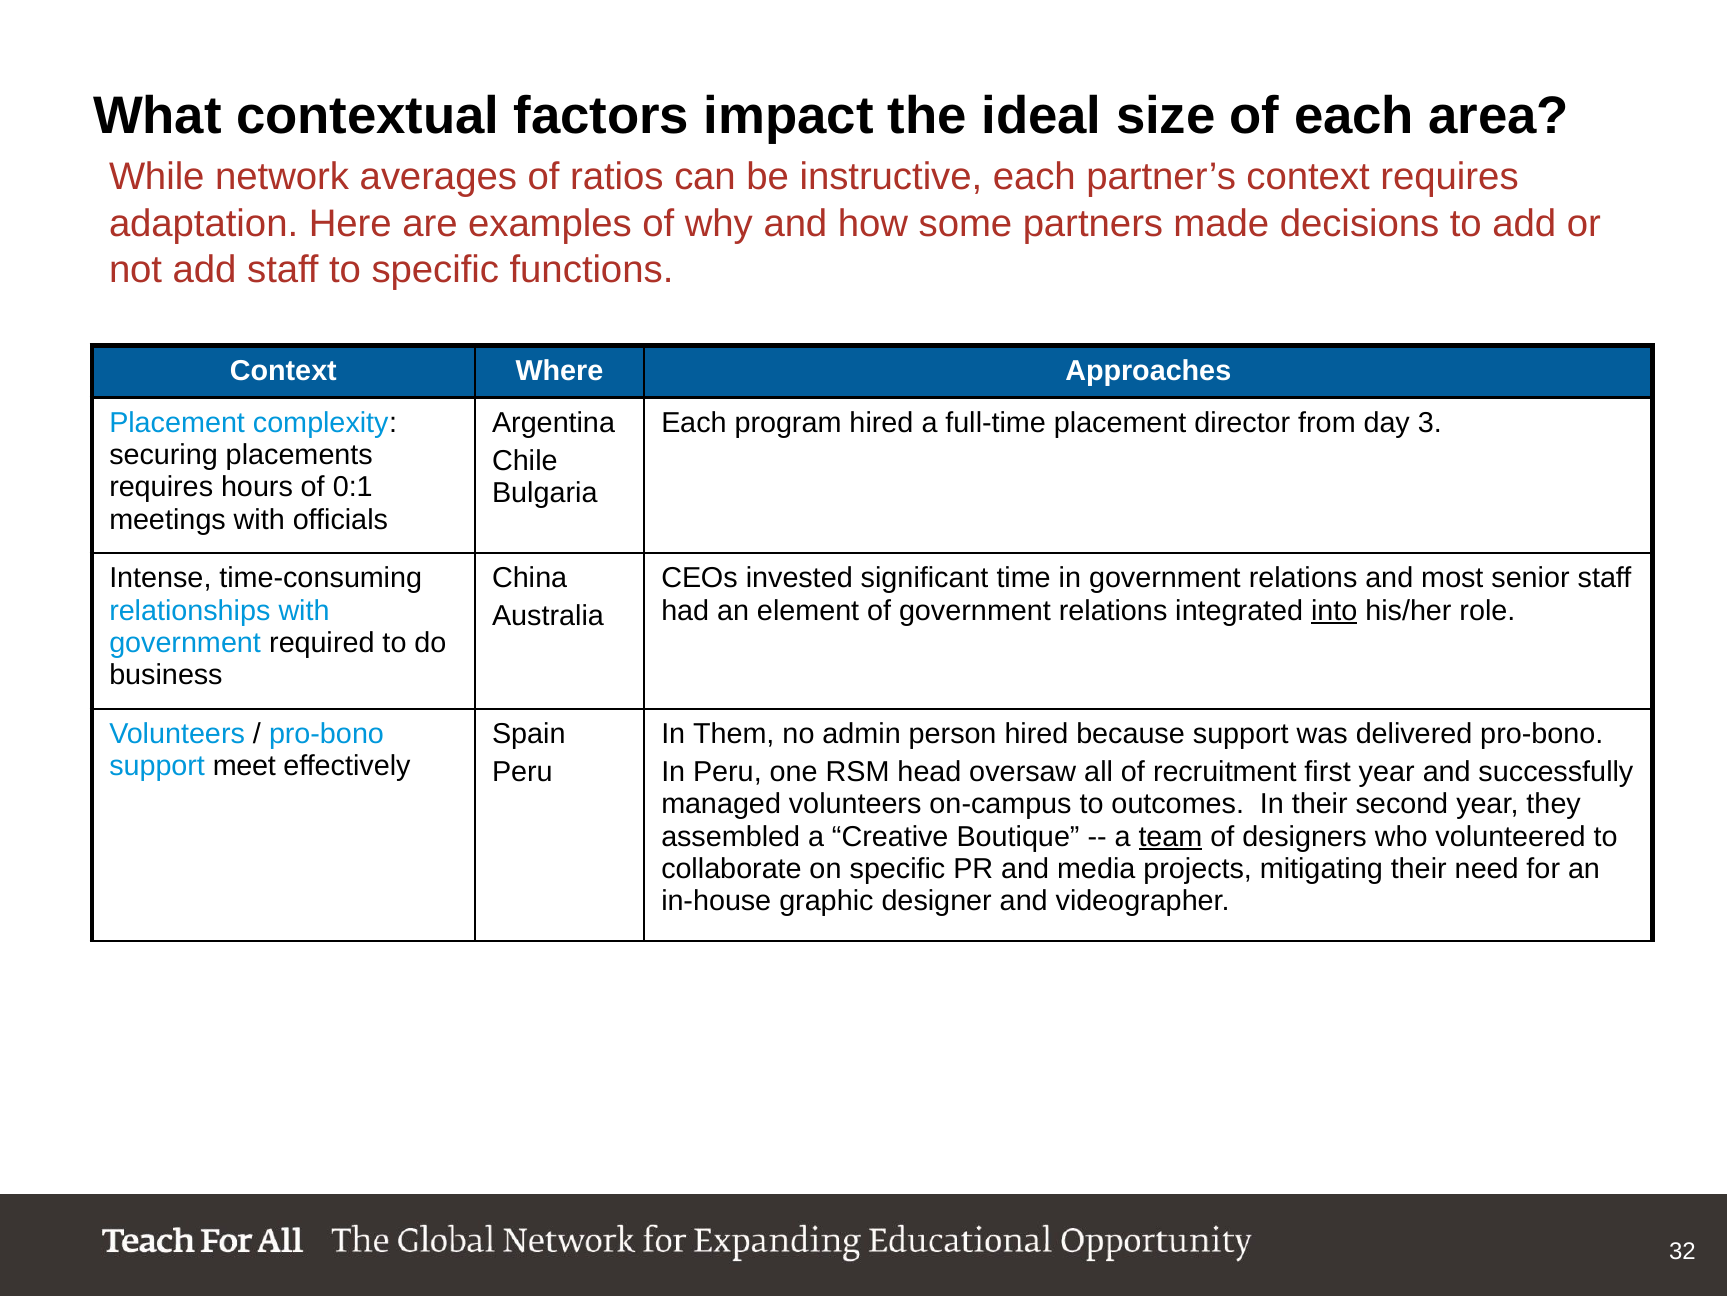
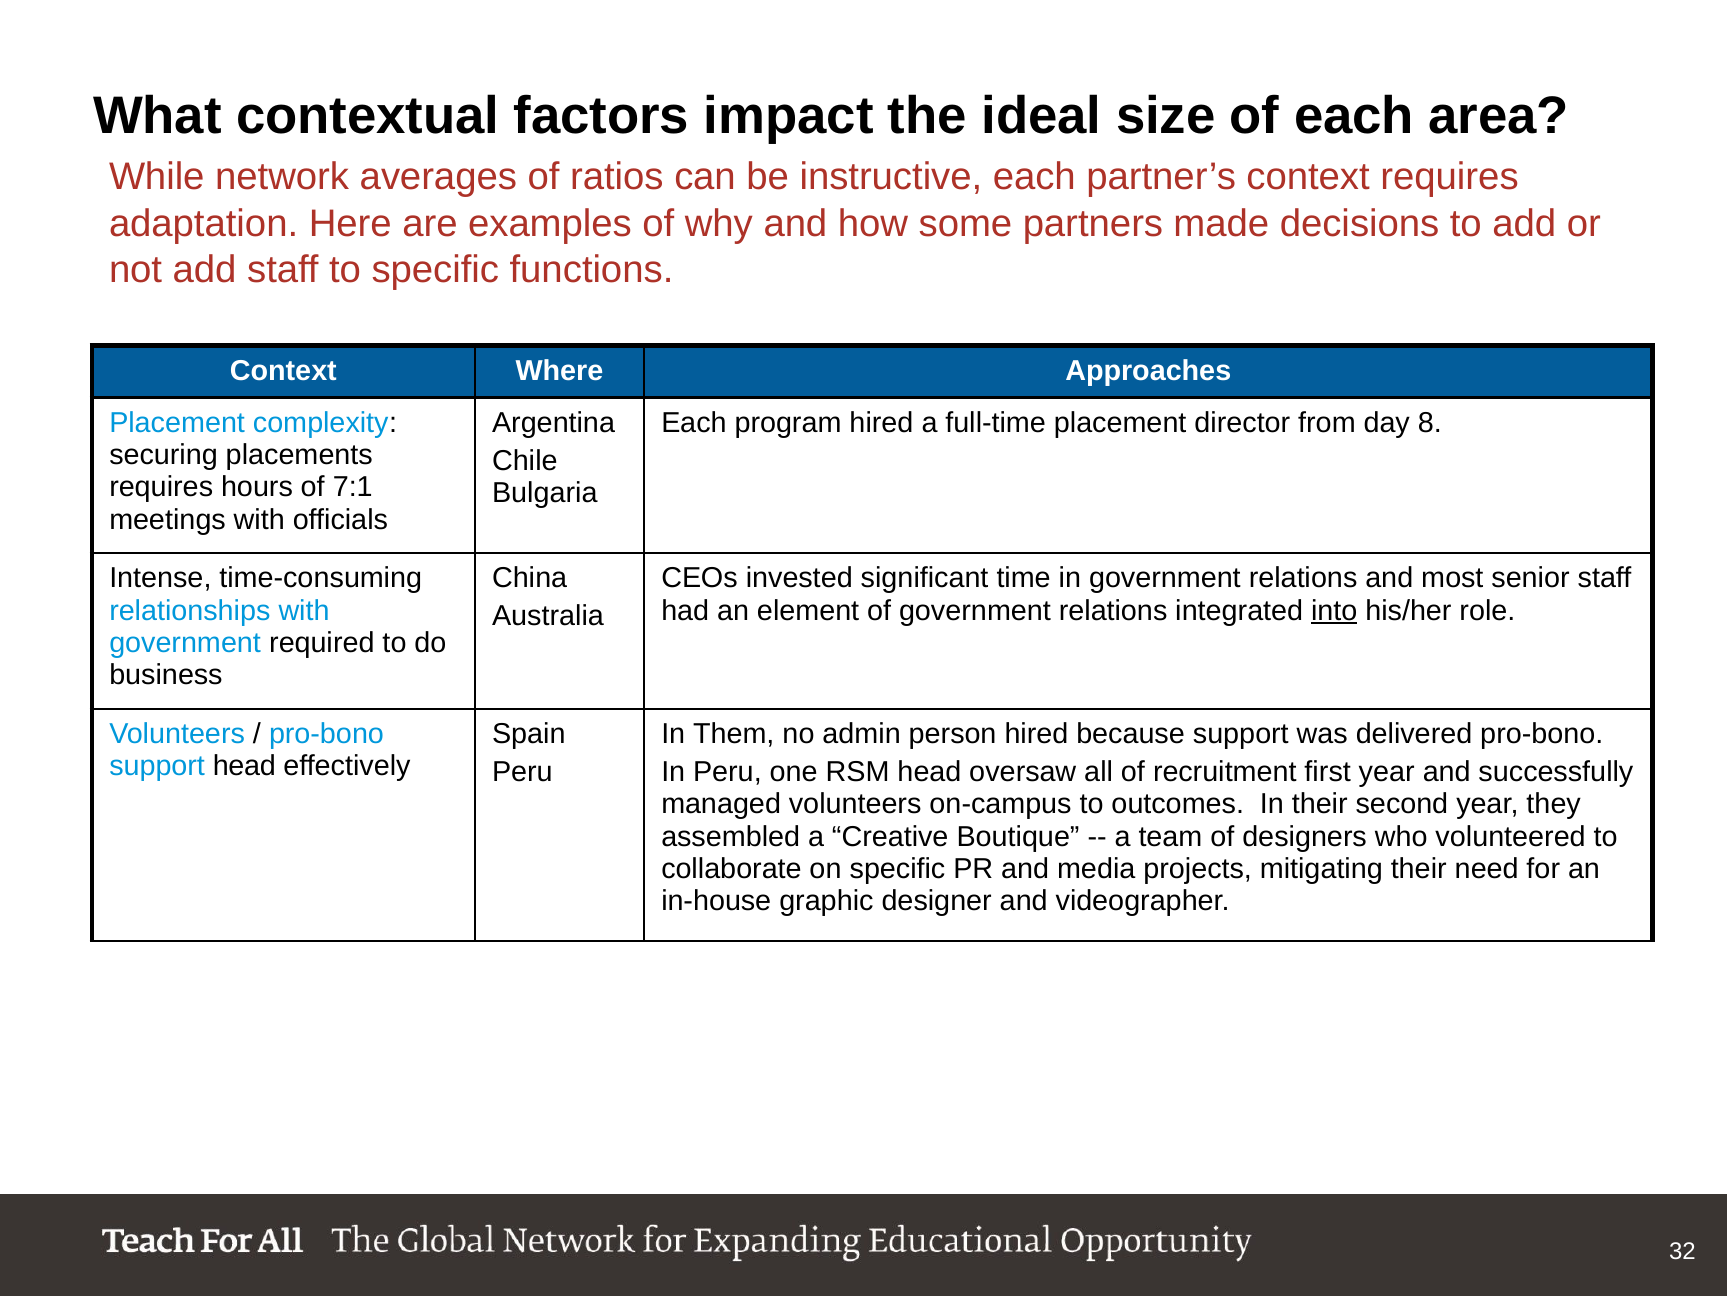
3: 3 -> 8
0:1: 0:1 -> 7:1
support meet: meet -> head
team underline: present -> none
